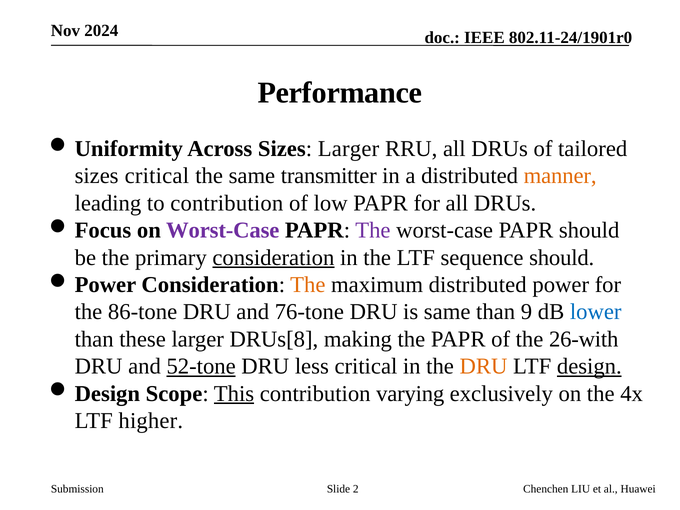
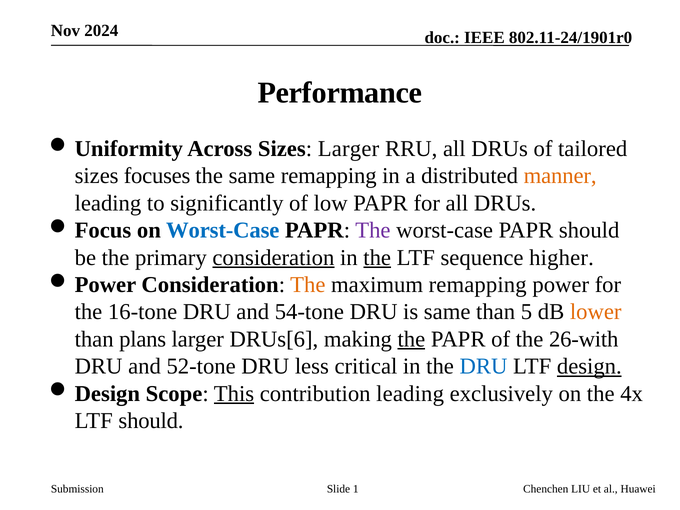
sizes critical: critical -> focuses
same transmitter: transmitter -> remapping
to contribution: contribution -> significantly
Worst-Case at (223, 230) colour: purple -> blue
the at (377, 258) underline: none -> present
sequence should: should -> higher
maximum distributed: distributed -> remapping
86-tone: 86-tone -> 16-tone
76-tone: 76-tone -> 54-tone
9: 9 -> 5
lower colour: blue -> orange
these: these -> plans
DRUs[8: DRUs[8 -> DRUs[6
the at (411, 339) underline: none -> present
52-tone underline: present -> none
DRU at (484, 366) colour: orange -> blue
contribution varying: varying -> leading
LTF higher: higher -> should
2: 2 -> 1
